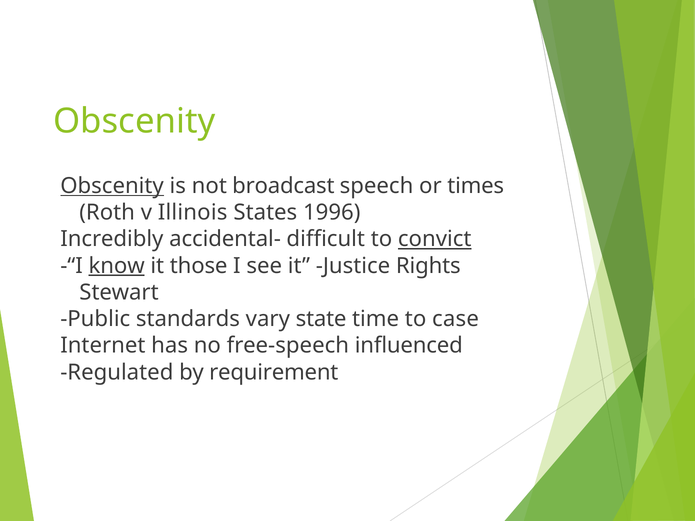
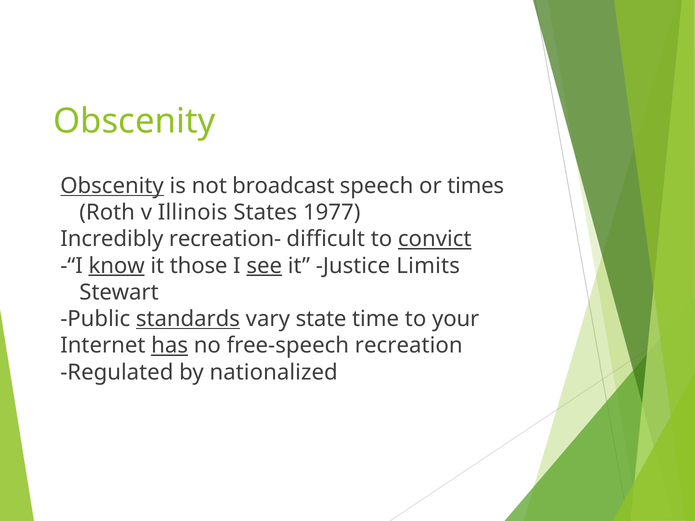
1996: 1996 -> 1977
accidental-: accidental- -> recreation-
see underline: none -> present
Rights: Rights -> Limits
standards underline: none -> present
case: case -> your
has underline: none -> present
influenced: influenced -> recreation
requirement: requirement -> nationalized
